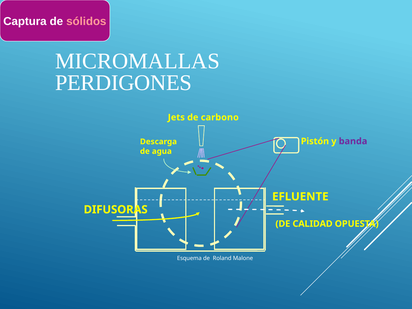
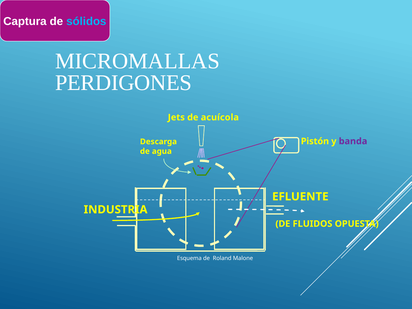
sólidos colour: pink -> light blue
carbono: carbono -> acuícola
DIFUSORAS: DIFUSORAS -> INDUSTRIA
CALIDAD: CALIDAD -> FLUIDOS
